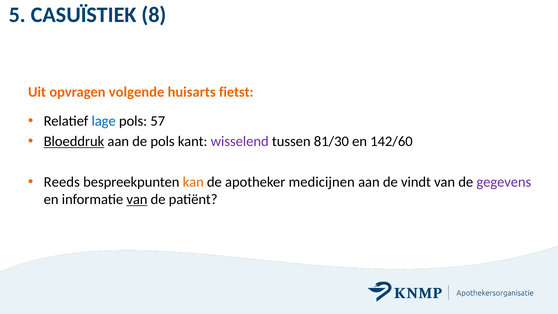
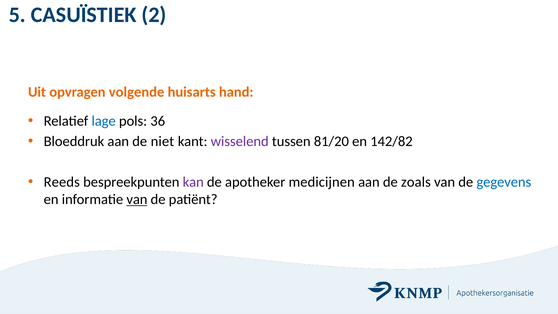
8: 8 -> 2
fietst: fietst -> hand
57: 57 -> 36
Bloeddruk underline: present -> none
de pols: pols -> niet
81/30: 81/30 -> 81/20
142/60: 142/60 -> 142/82
kan colour: orange -> purple
vindt: vindt -> zoals
gegevens colour: purple -> blue
